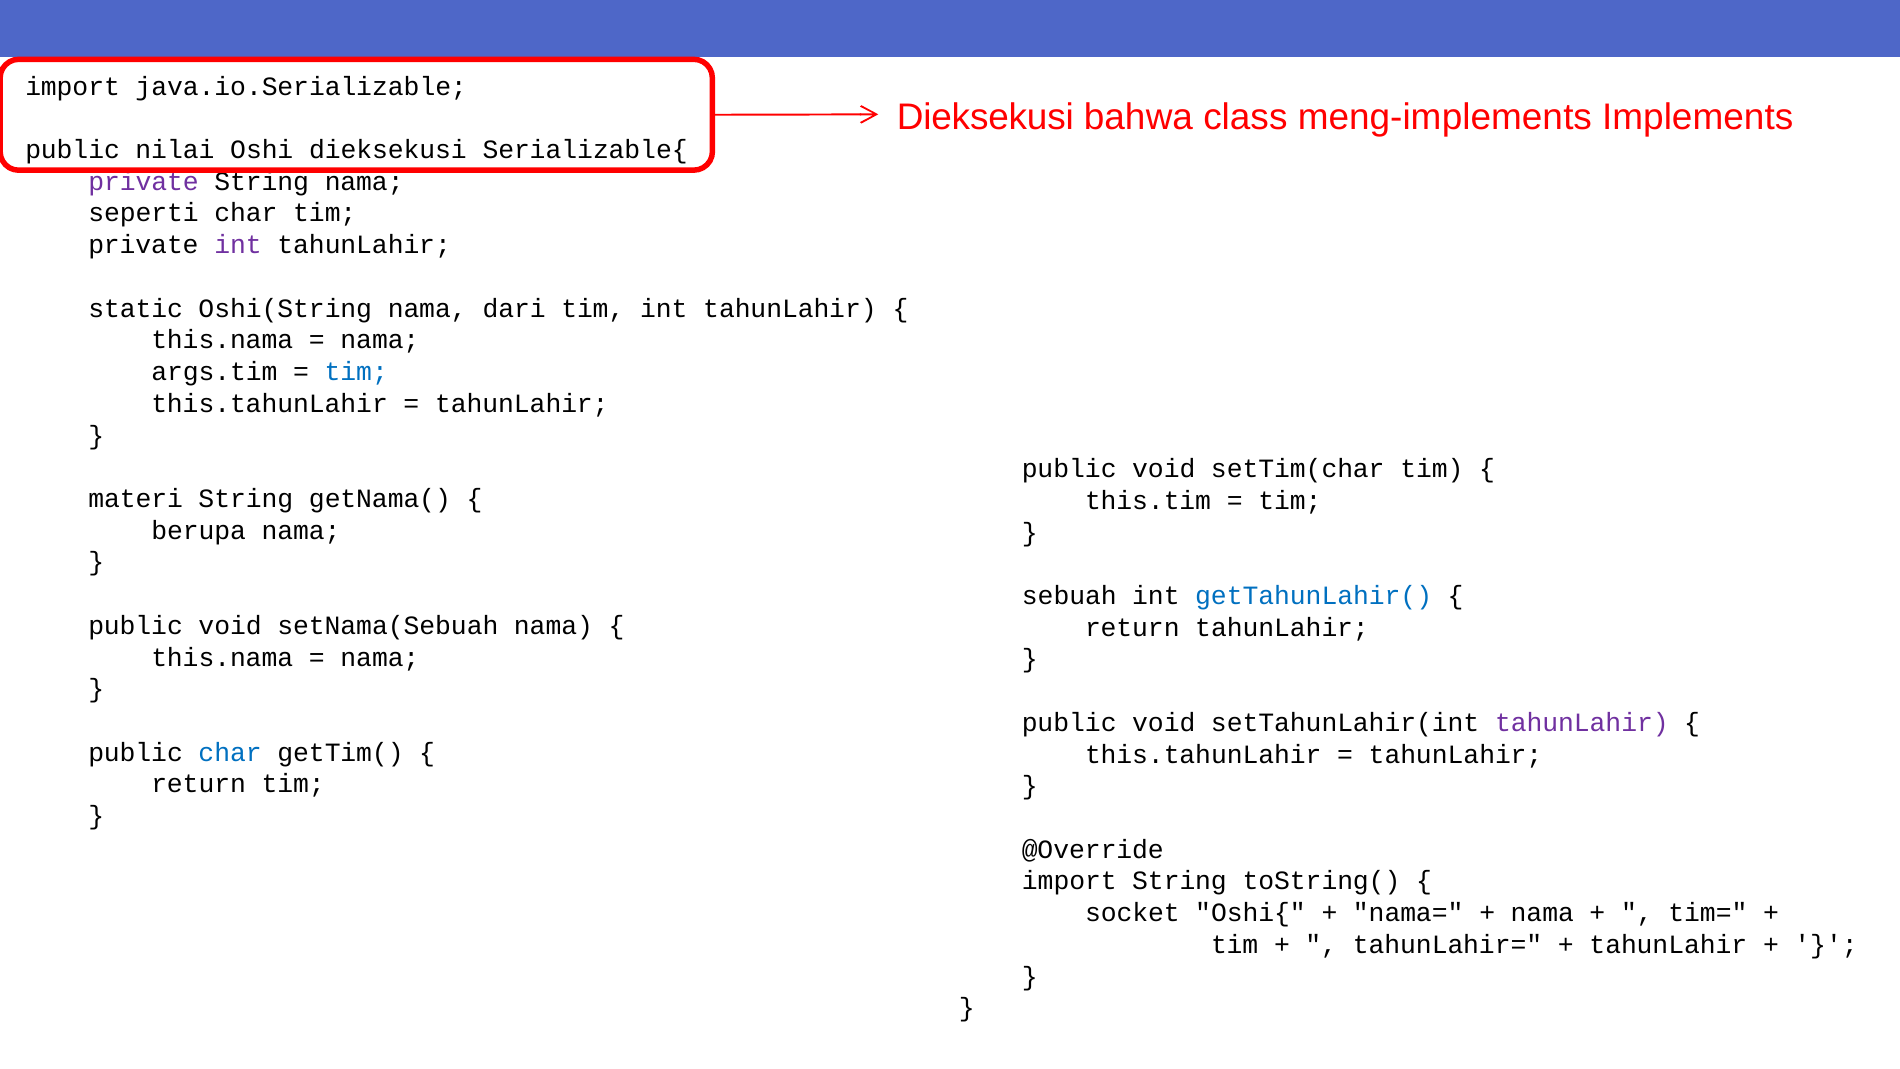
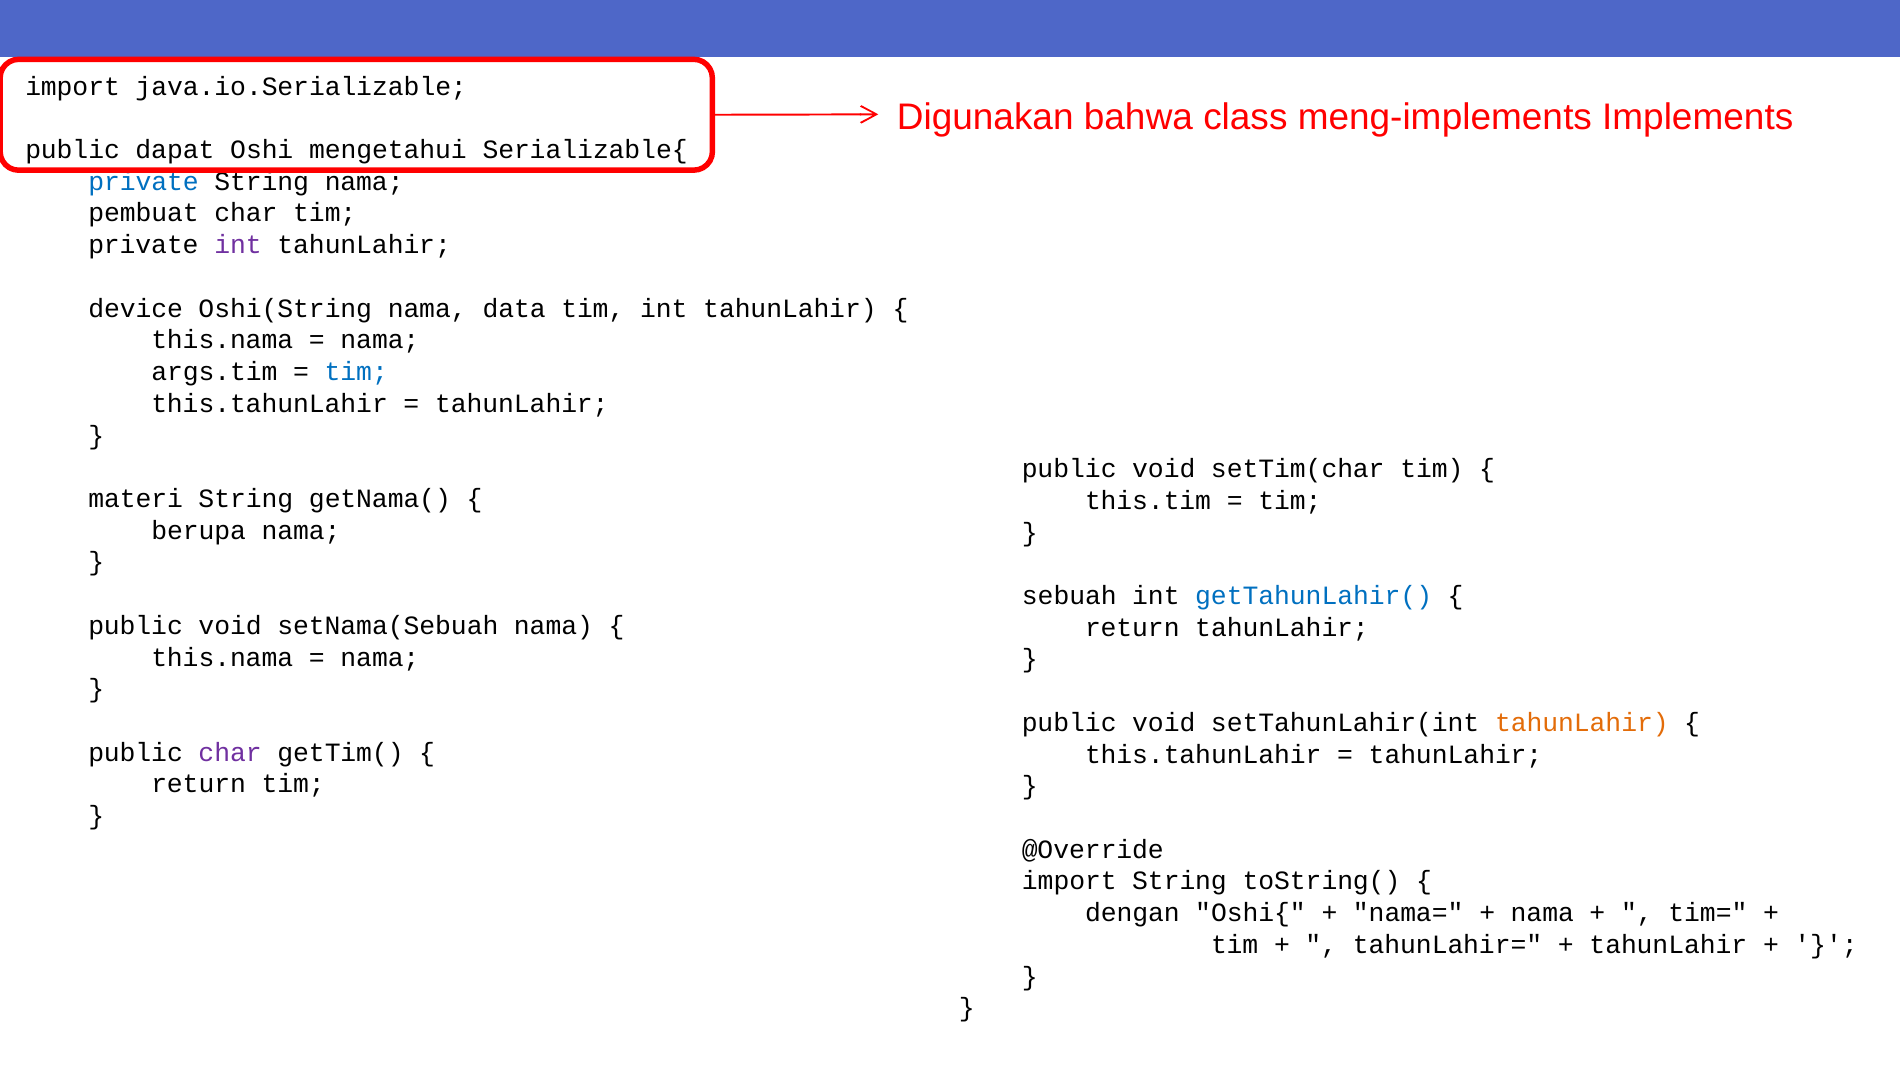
Dieksekusi at (985, 117): Dieksekusi -> Digunakan
nilai: nilai -> dapat
Oshi dieksekusi: dieksekusi -> mengetahui
private at (143, 182) colour: purple -> blue
seperti: seperti -> pembuat
static: static -> device
dari: dari -> data
tahunLahir at (1582, 722) colour: purple -> orange
char at (230, 752) colour: blue -> purple
socket: socket -> dengan
